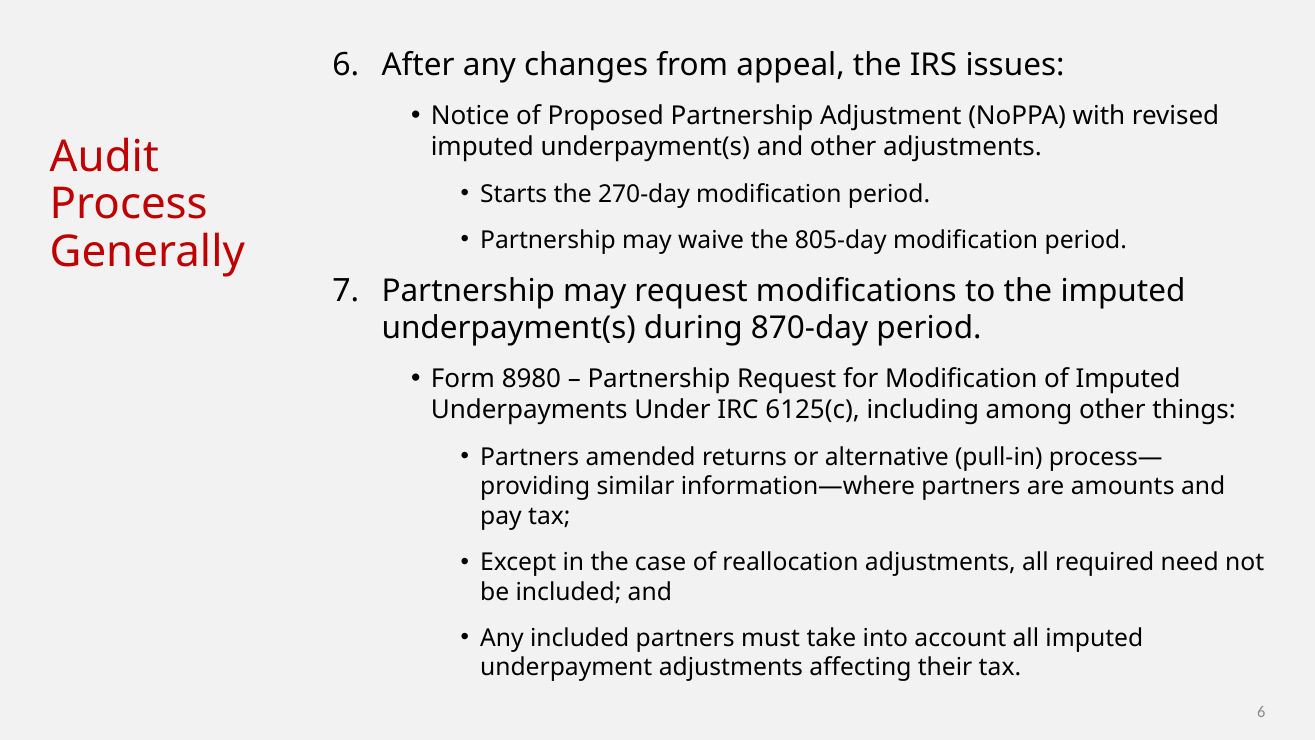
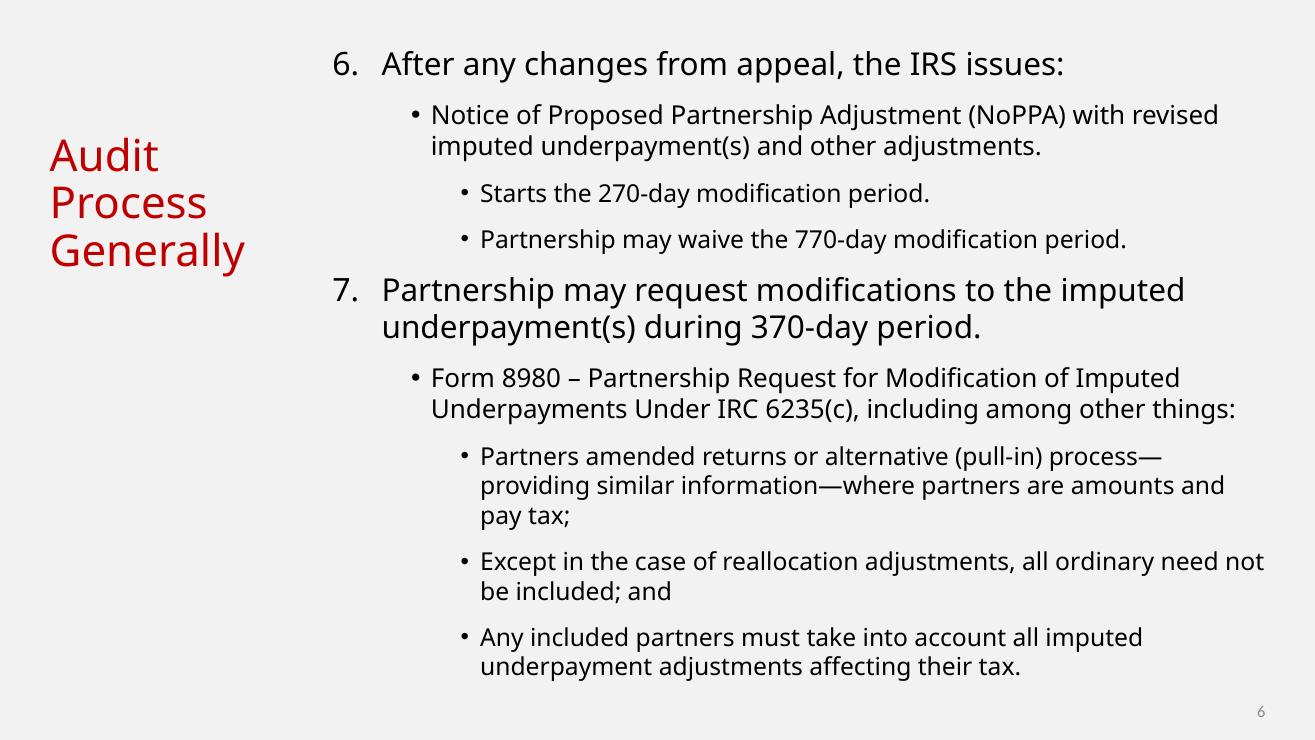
805-day: 805-day -> 770-day
870-day: 870-day -> 370-day
6125(c: 6125(c -> 6235(c
required: required -> ordinary
